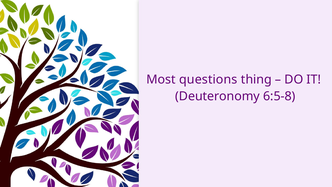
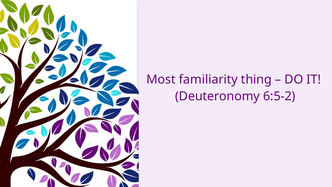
questions: questions -> familiarity
6:5-8: 6:5-8 -> 6:5-2
